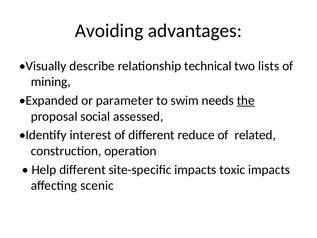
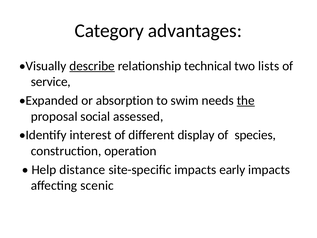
Avoiding: Avoiding -> Category
describe underline: none -> present
mining: mining -> service
parameter: parameter -> absorption
reduce: reduce -> display
related: related -> species
Help different: different -> distance
toxic: toxic -> early
